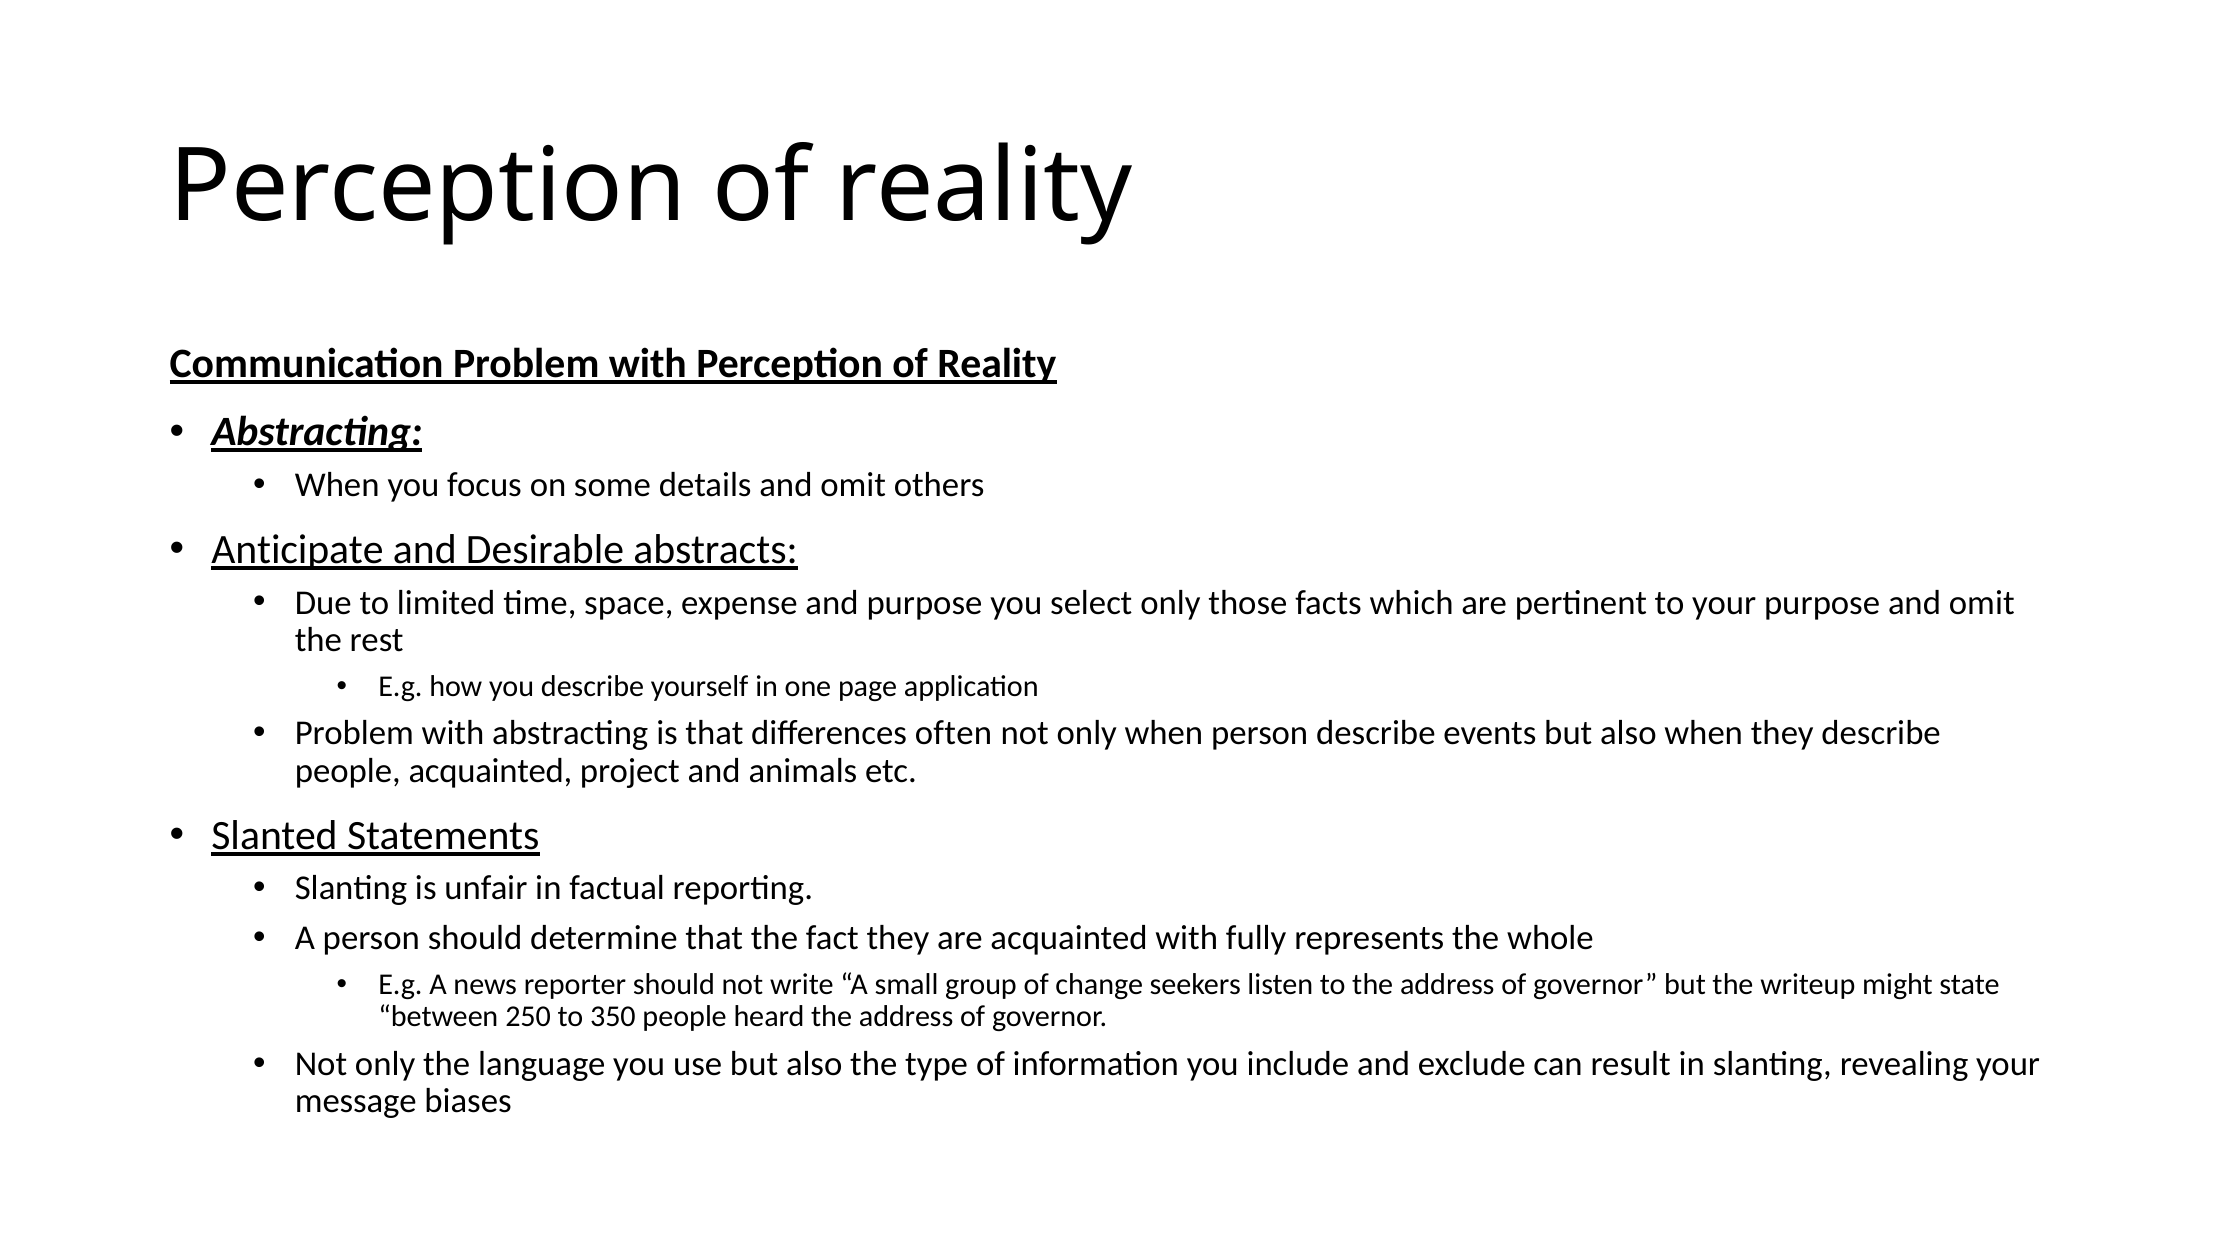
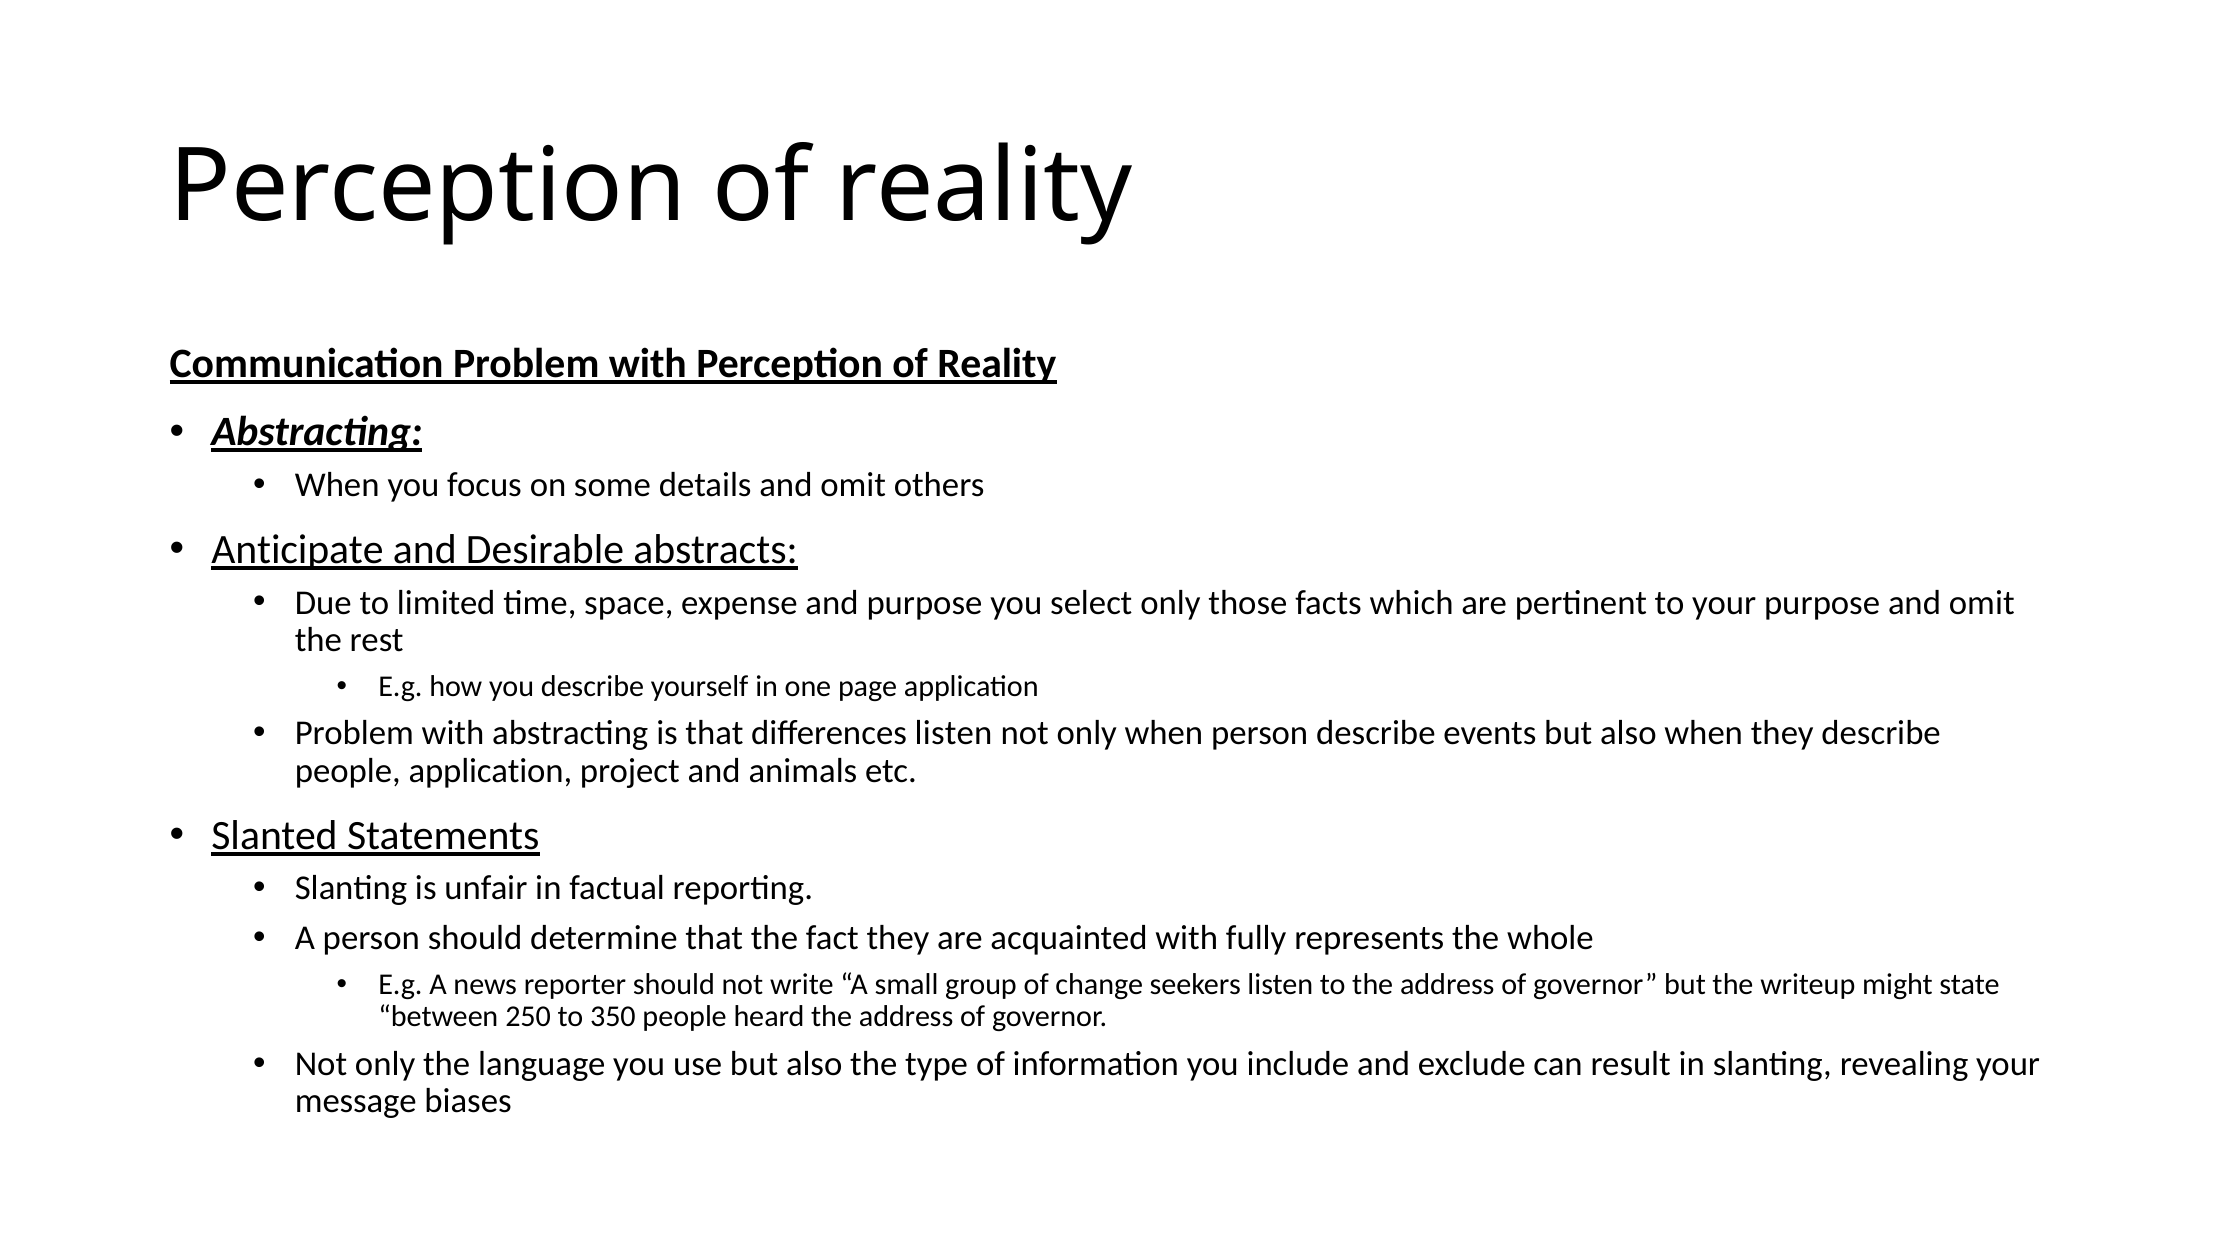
differences often: often -> listen
people acquainted: acquainted -> application
